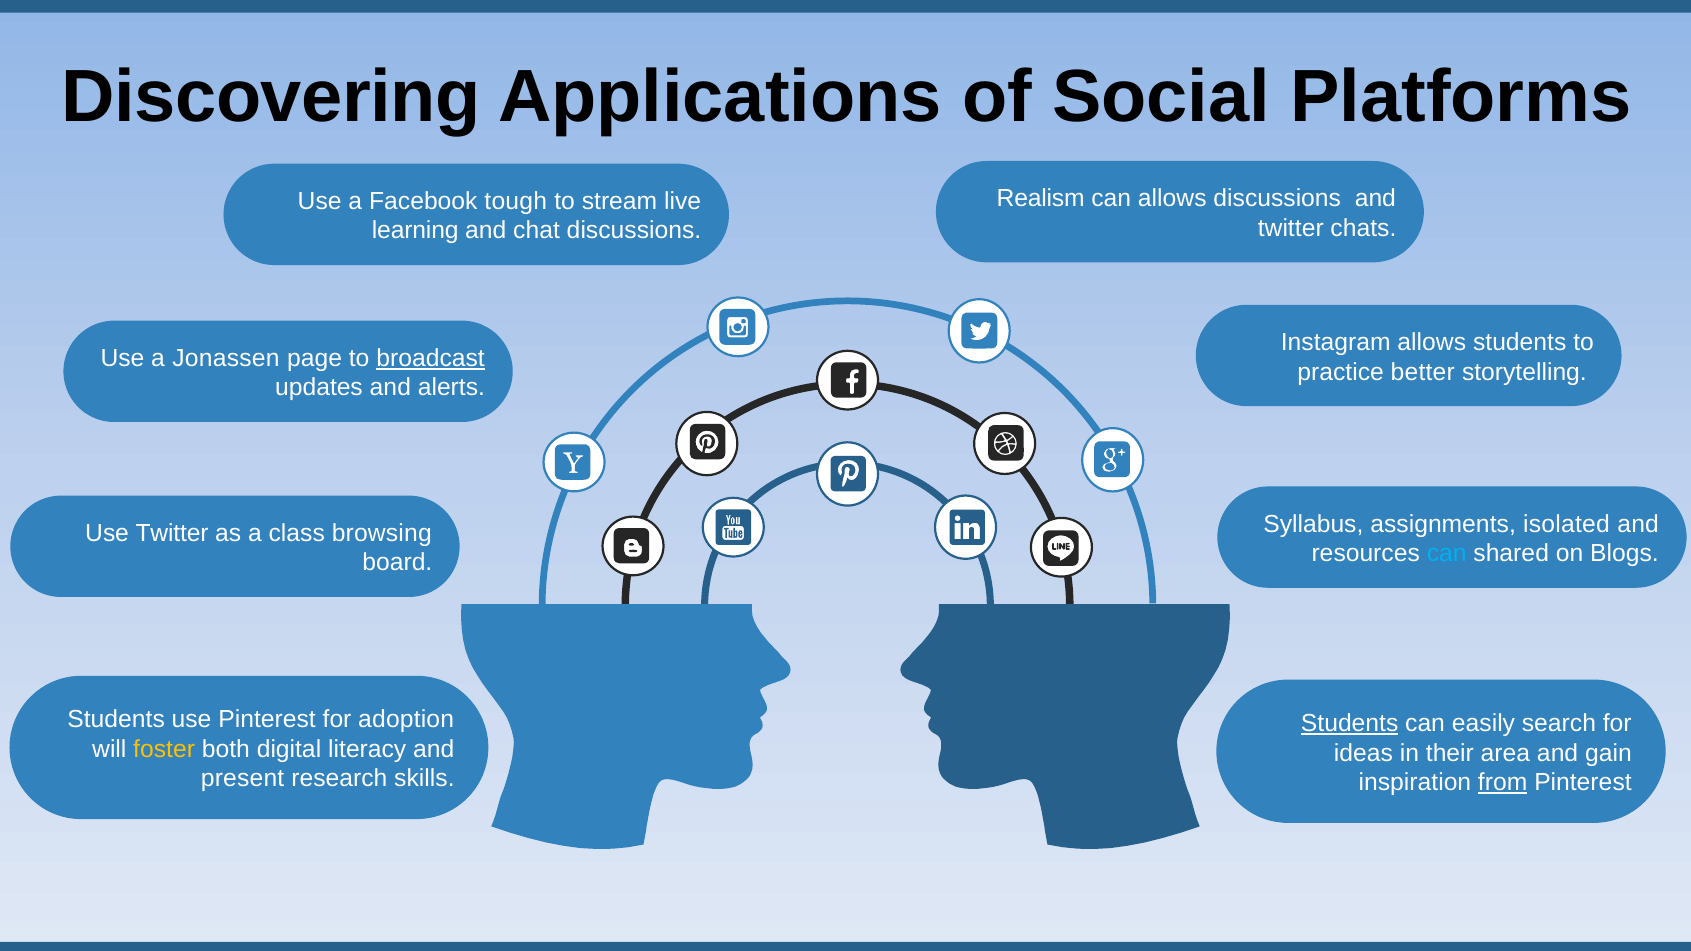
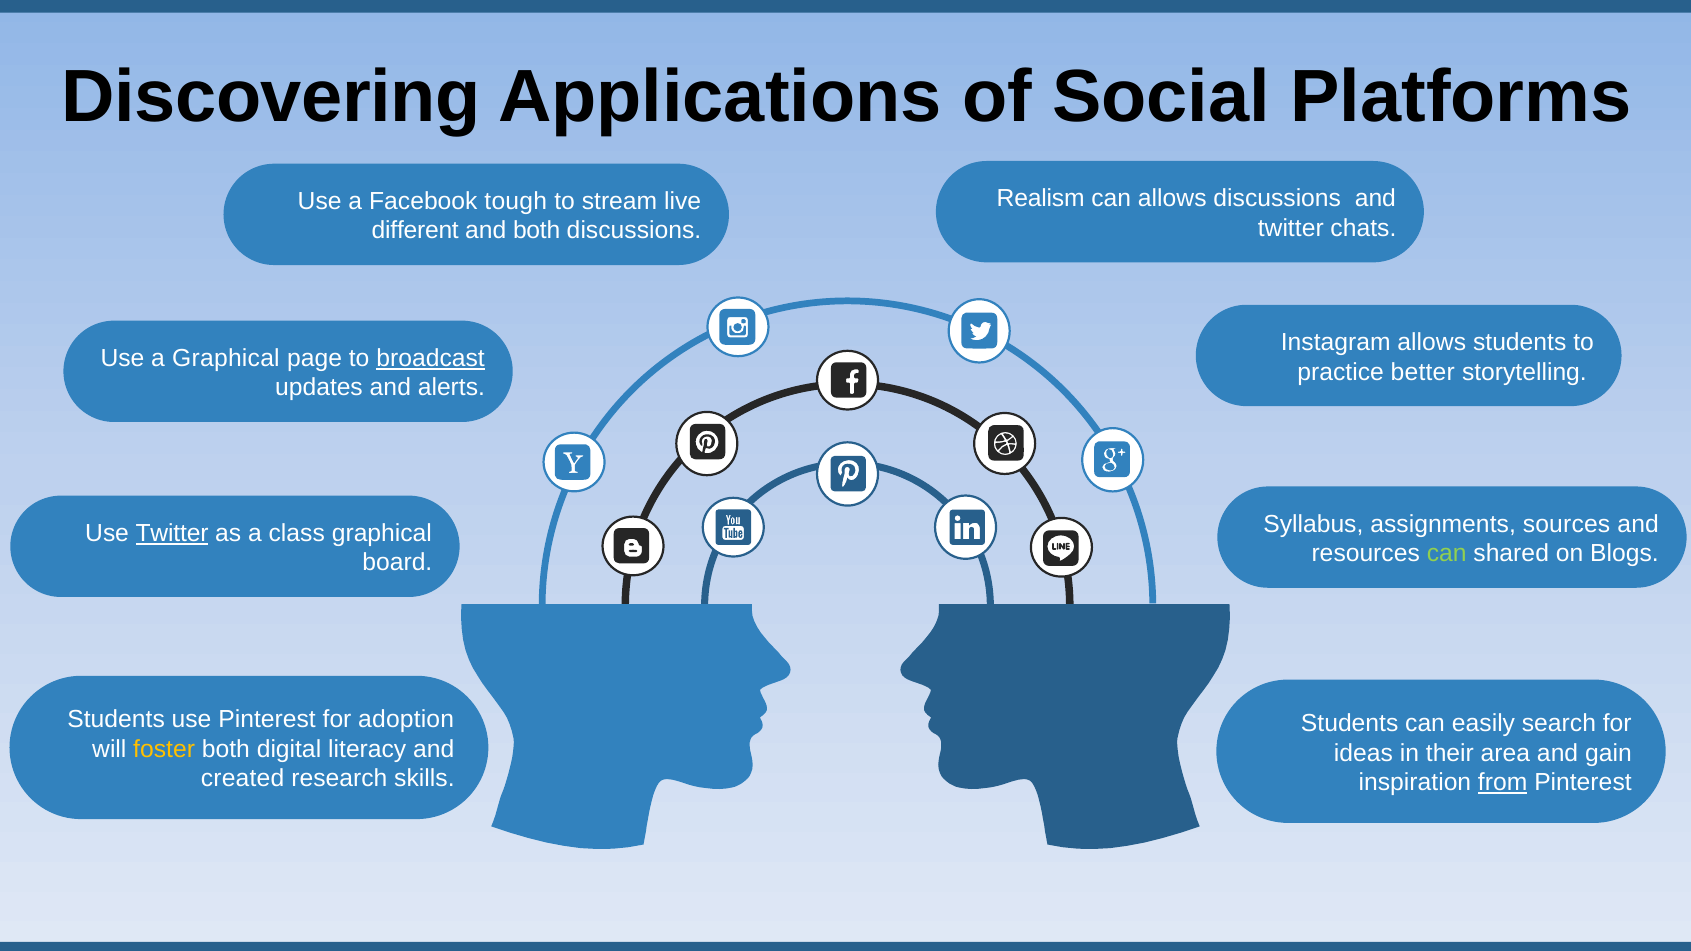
learning: learning -> different
and chat: chat -> both
a Jonassen: Jonassen -> Graphical
isolated: isolated -> sources
Twitter at (172, 533) underline: none -> present
class browsing: browsing -> graphical
can at (1447, 554) colour: light blue -> light green
Students at (1350, 723) underline: present -> none
present: present -> created
